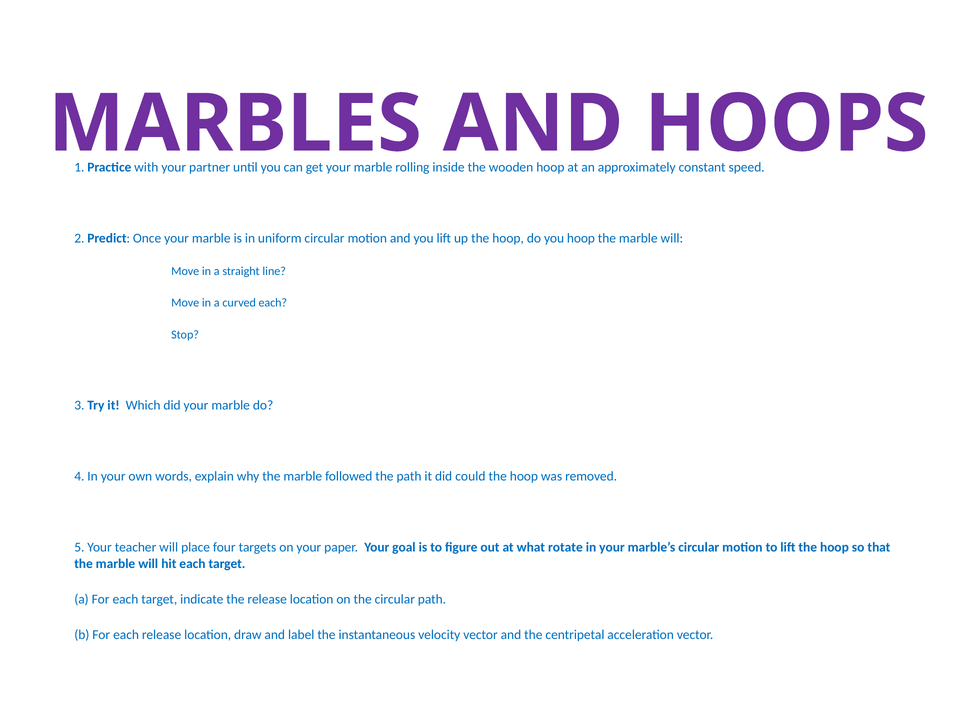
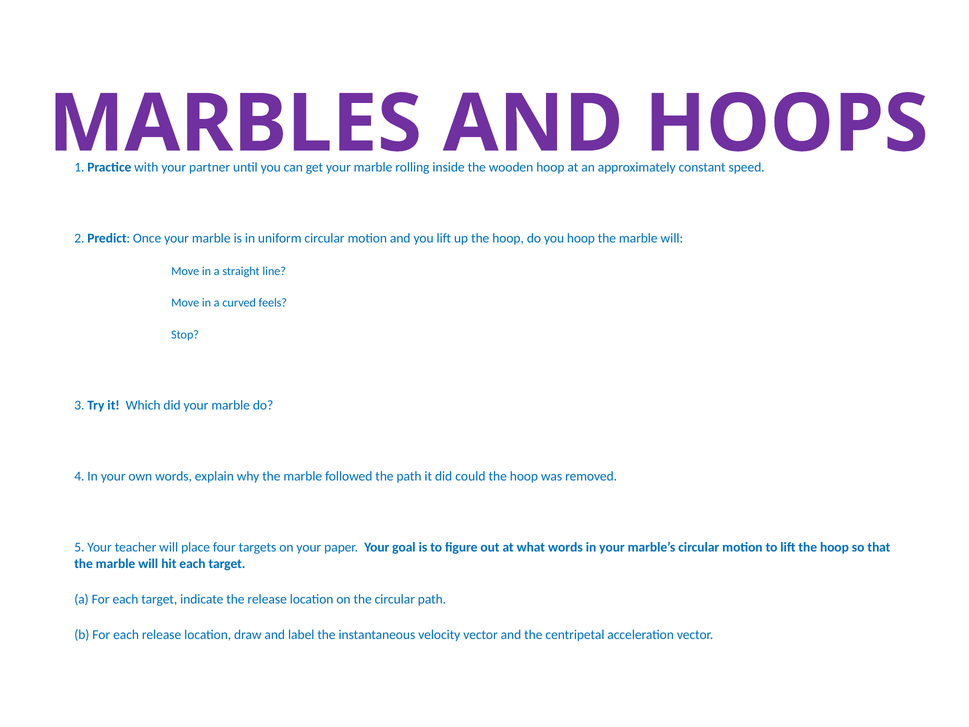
curved each: each -> feels
what rotate: rotate -> words
